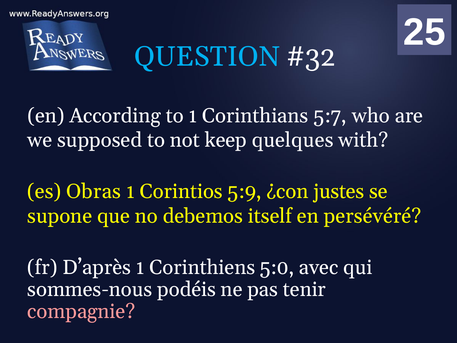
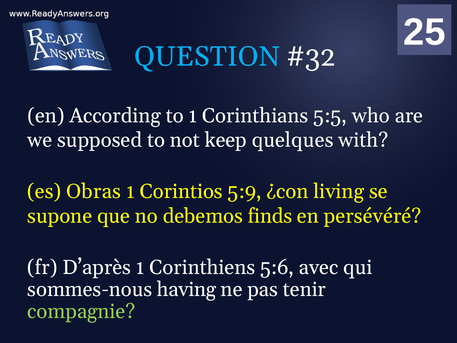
5:7: 5:7 -> 5:5
justes: justes -> living
itself: itself -> finds
5:0: 5:0 -> 5:6
podéis: podéis -> having
compagnie colour: pink -> light green
